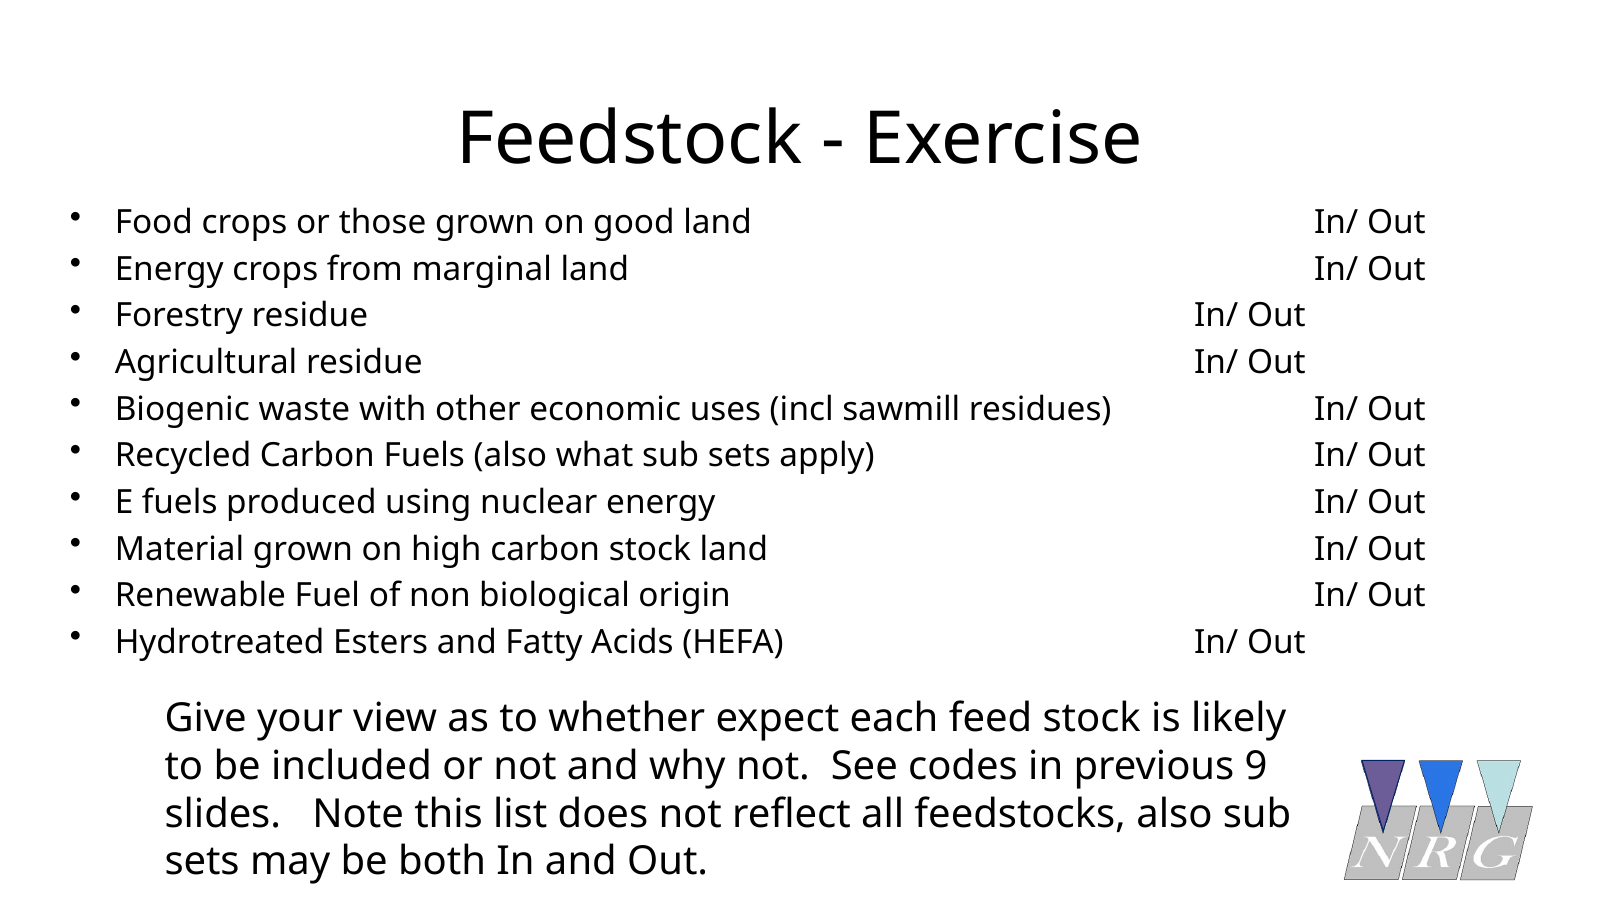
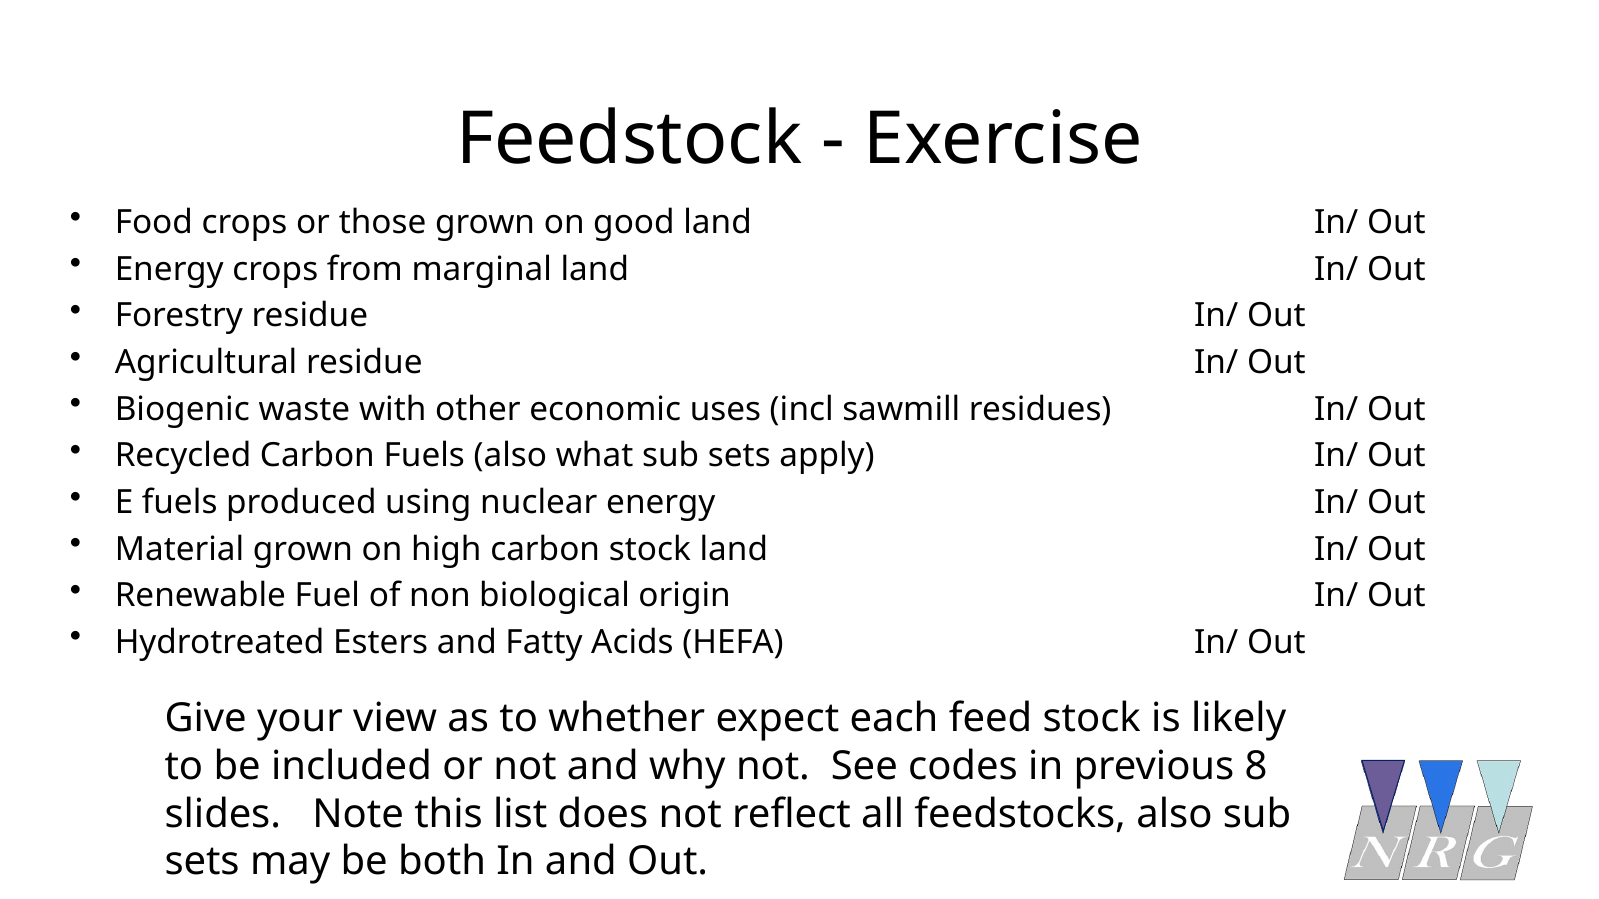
9: 9 -> 8
